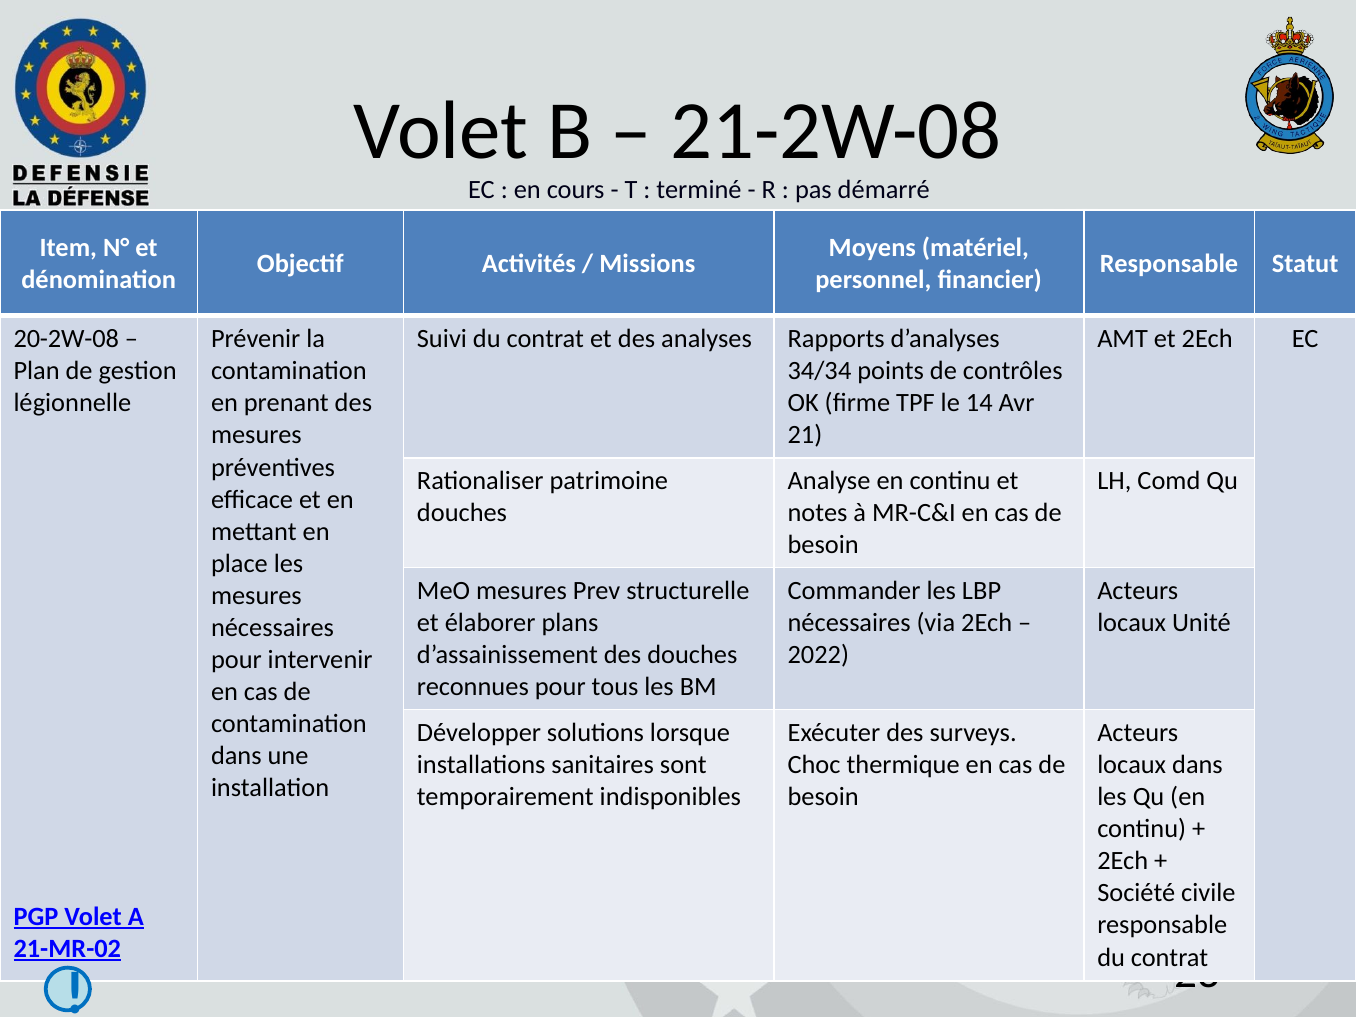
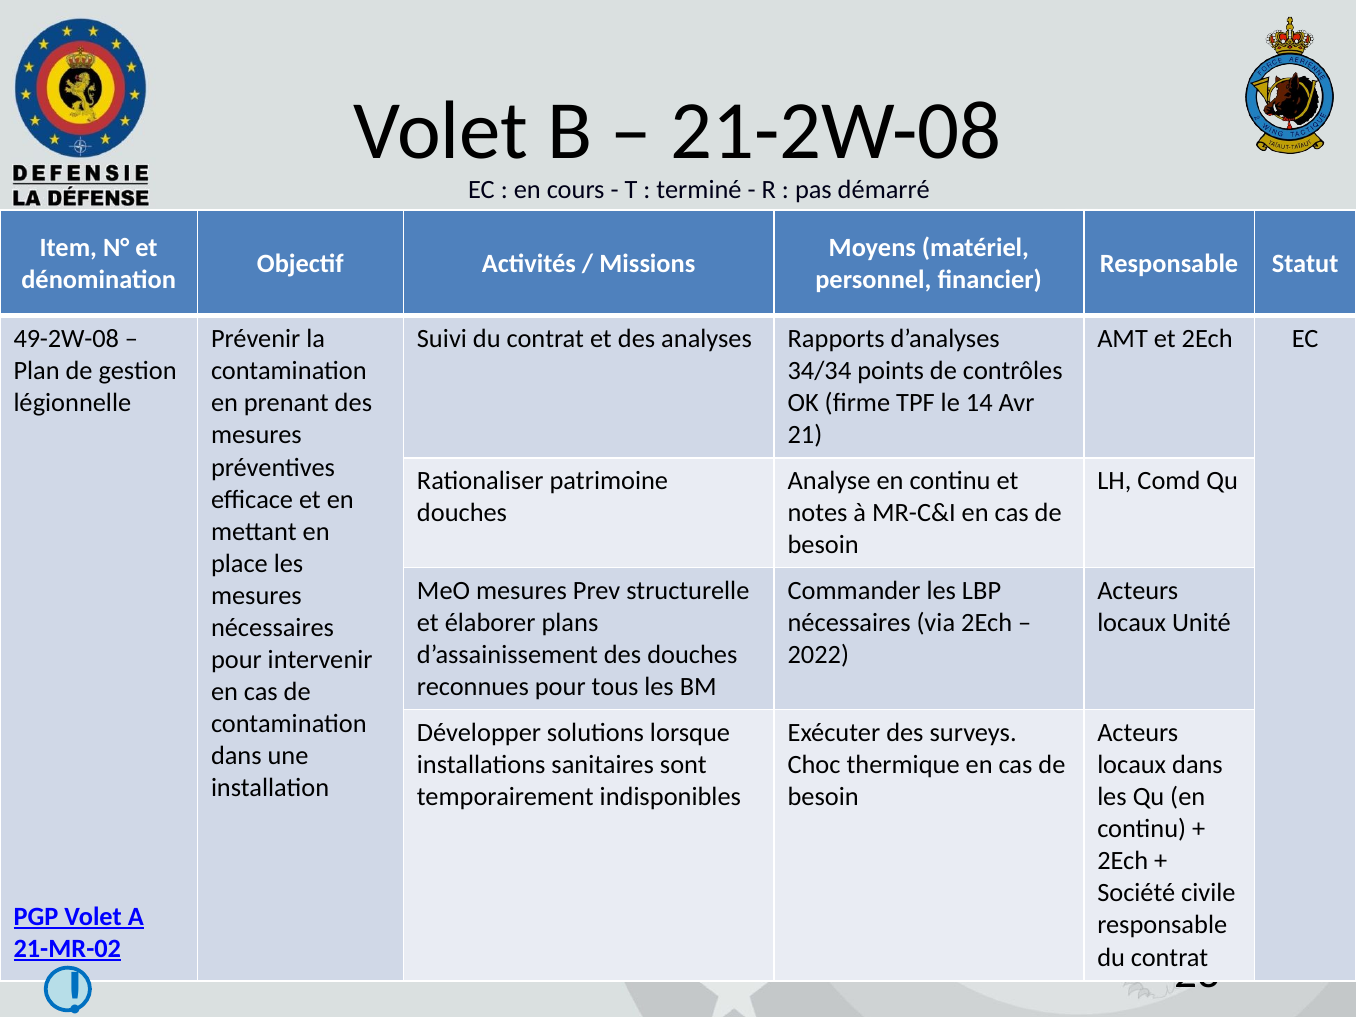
20-2W-08: 20-2W-08 -> 49-2W-08
